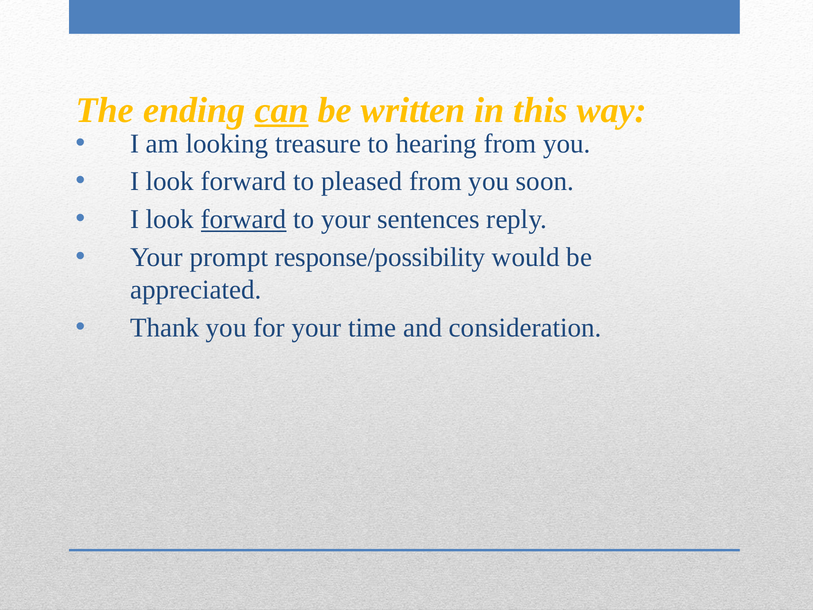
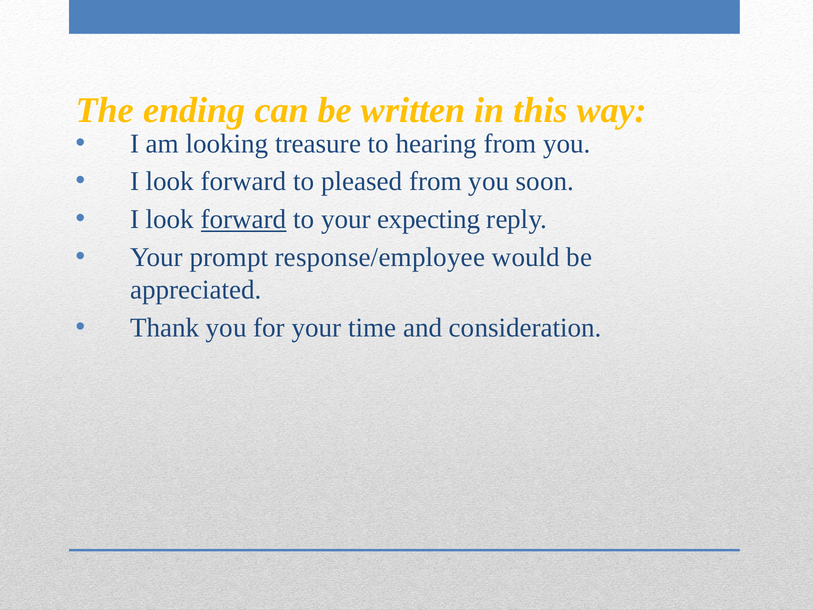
can underline: present -> none
sentences: sentences -> expecting
response/possibility: response/possibility -> response/employee
